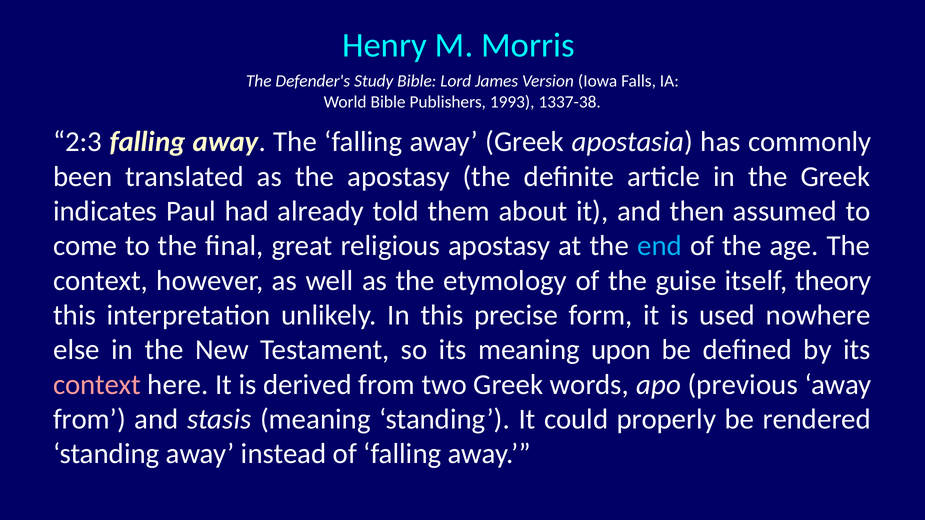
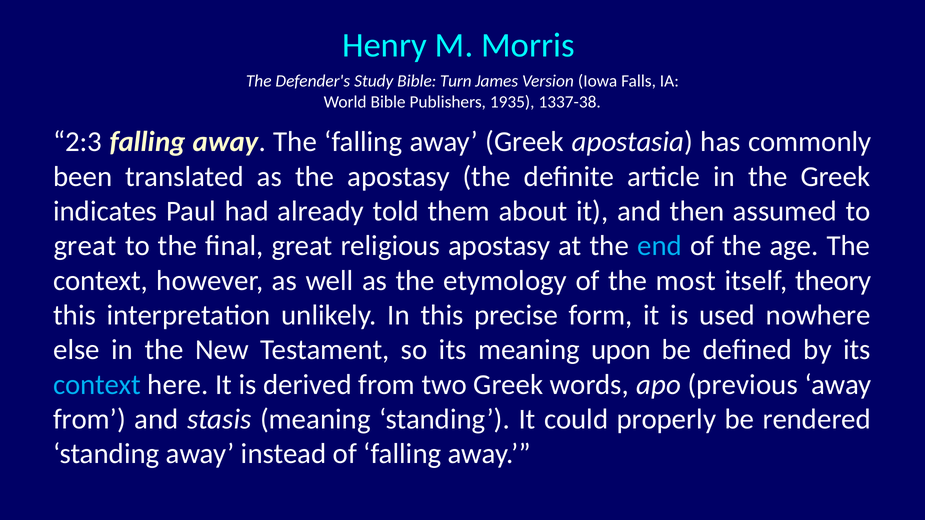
Lord: Lord -> Turn
1993: 1993 -> 1935
come at (85, 246): come -> great
guise: guise -> most
context at (97, 385) colour: pink -> light blue
